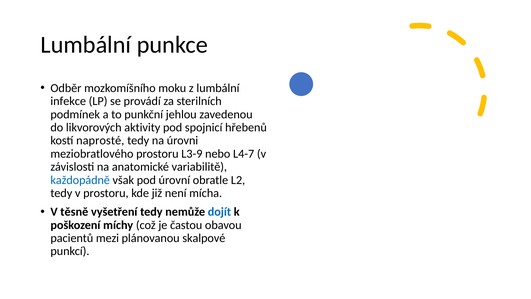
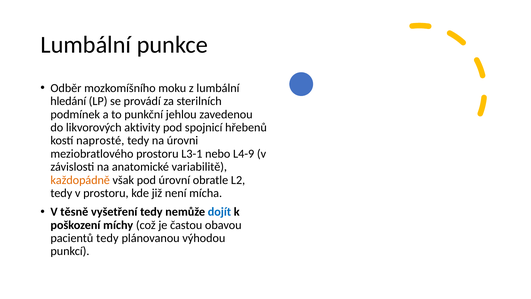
infekce: infekce -> hledání
L3-9: L3-9 -> L3-1
L4-7: L4-7 -> L4-9
každopádně colour: blue -> orange
pacientů mezi: mezi -> tedy
skalpové: skalpové -> výhodou
